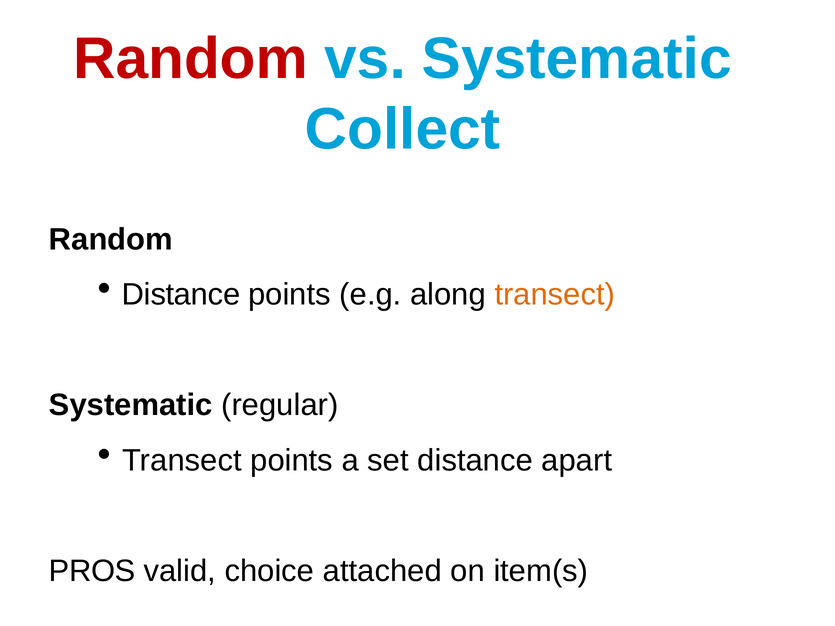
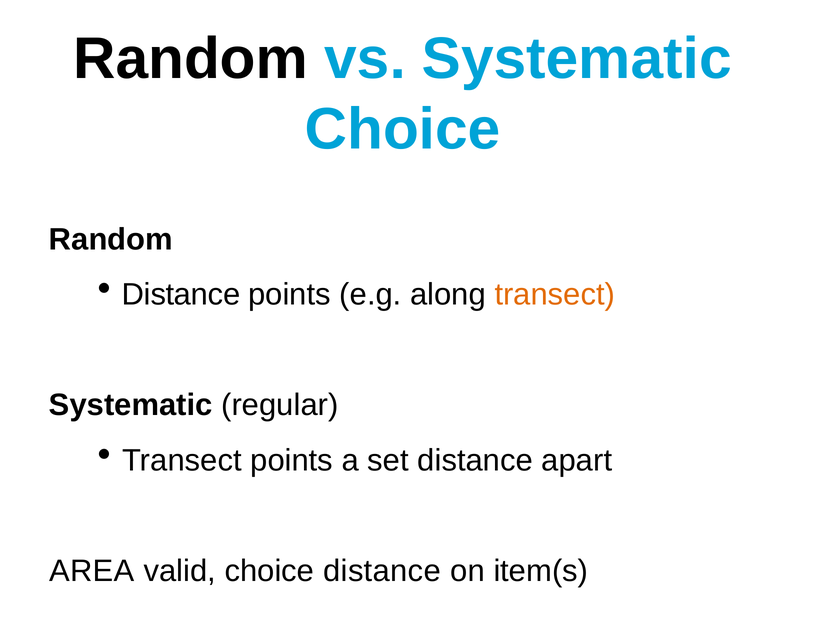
Random at (191, 59) colour: red -> black
Collect at (403, 130): Collect -> Choice
PROS: PROS -> AREA
choice attached: attached -> distance
